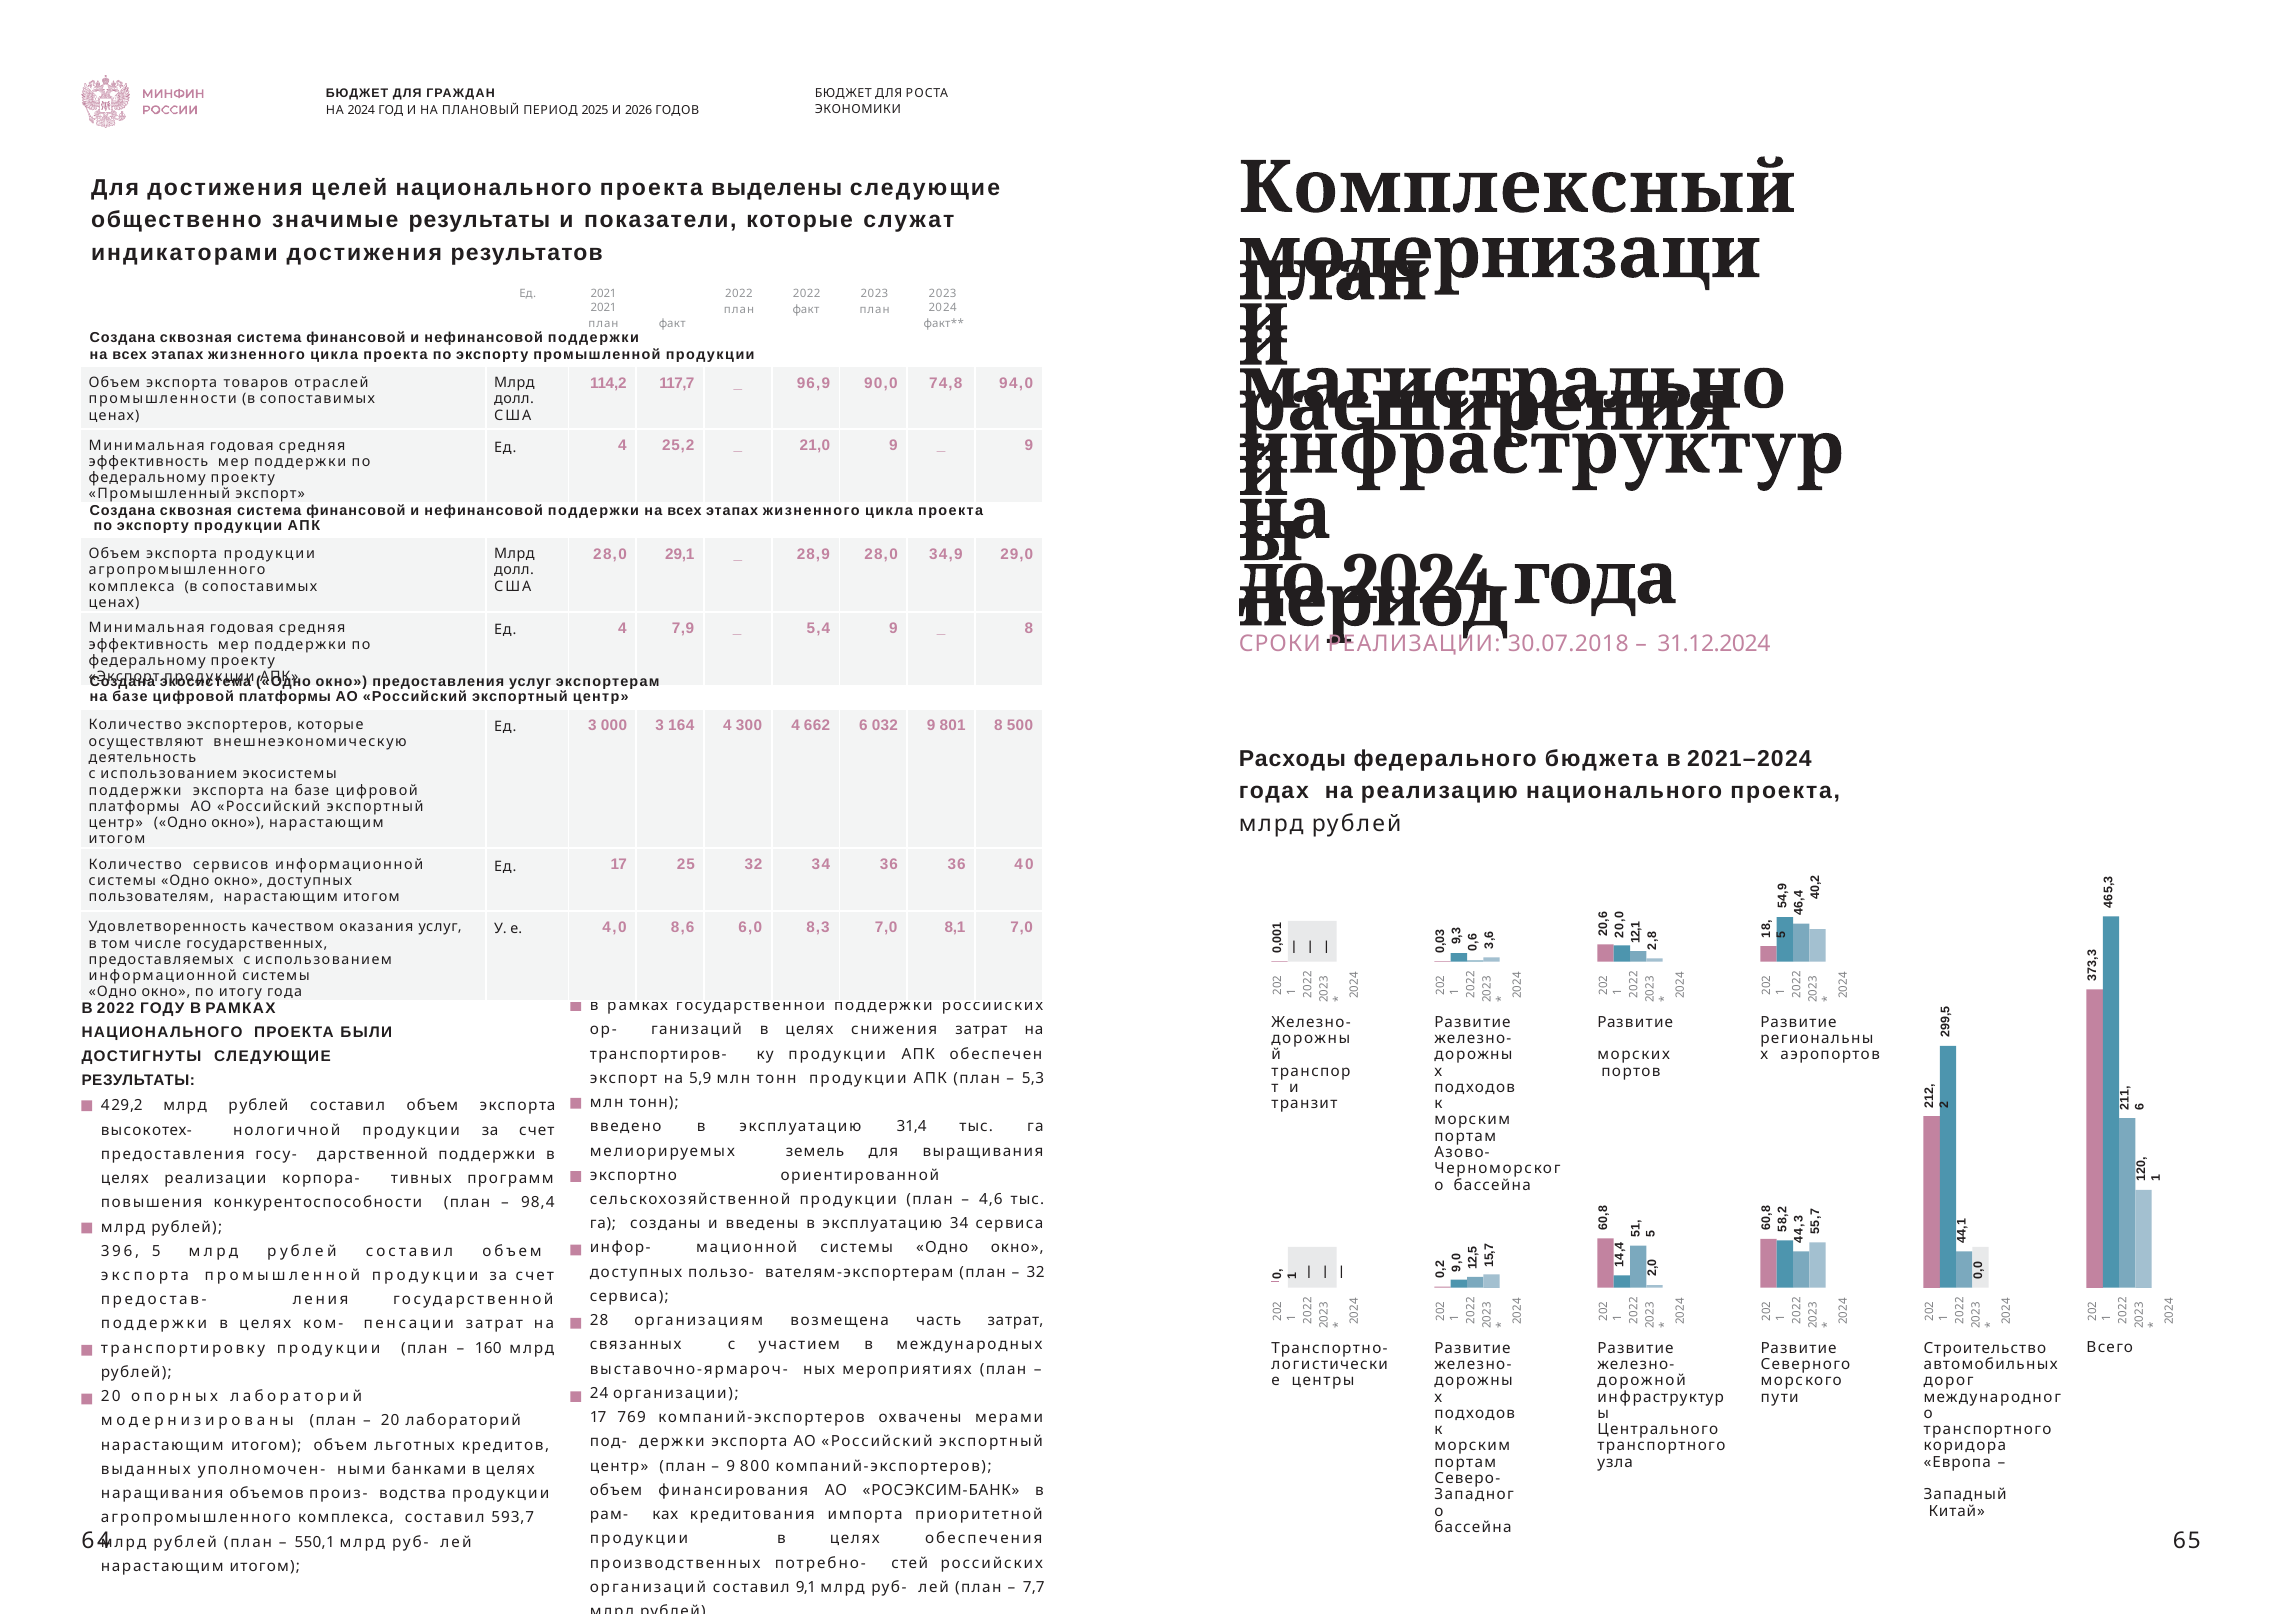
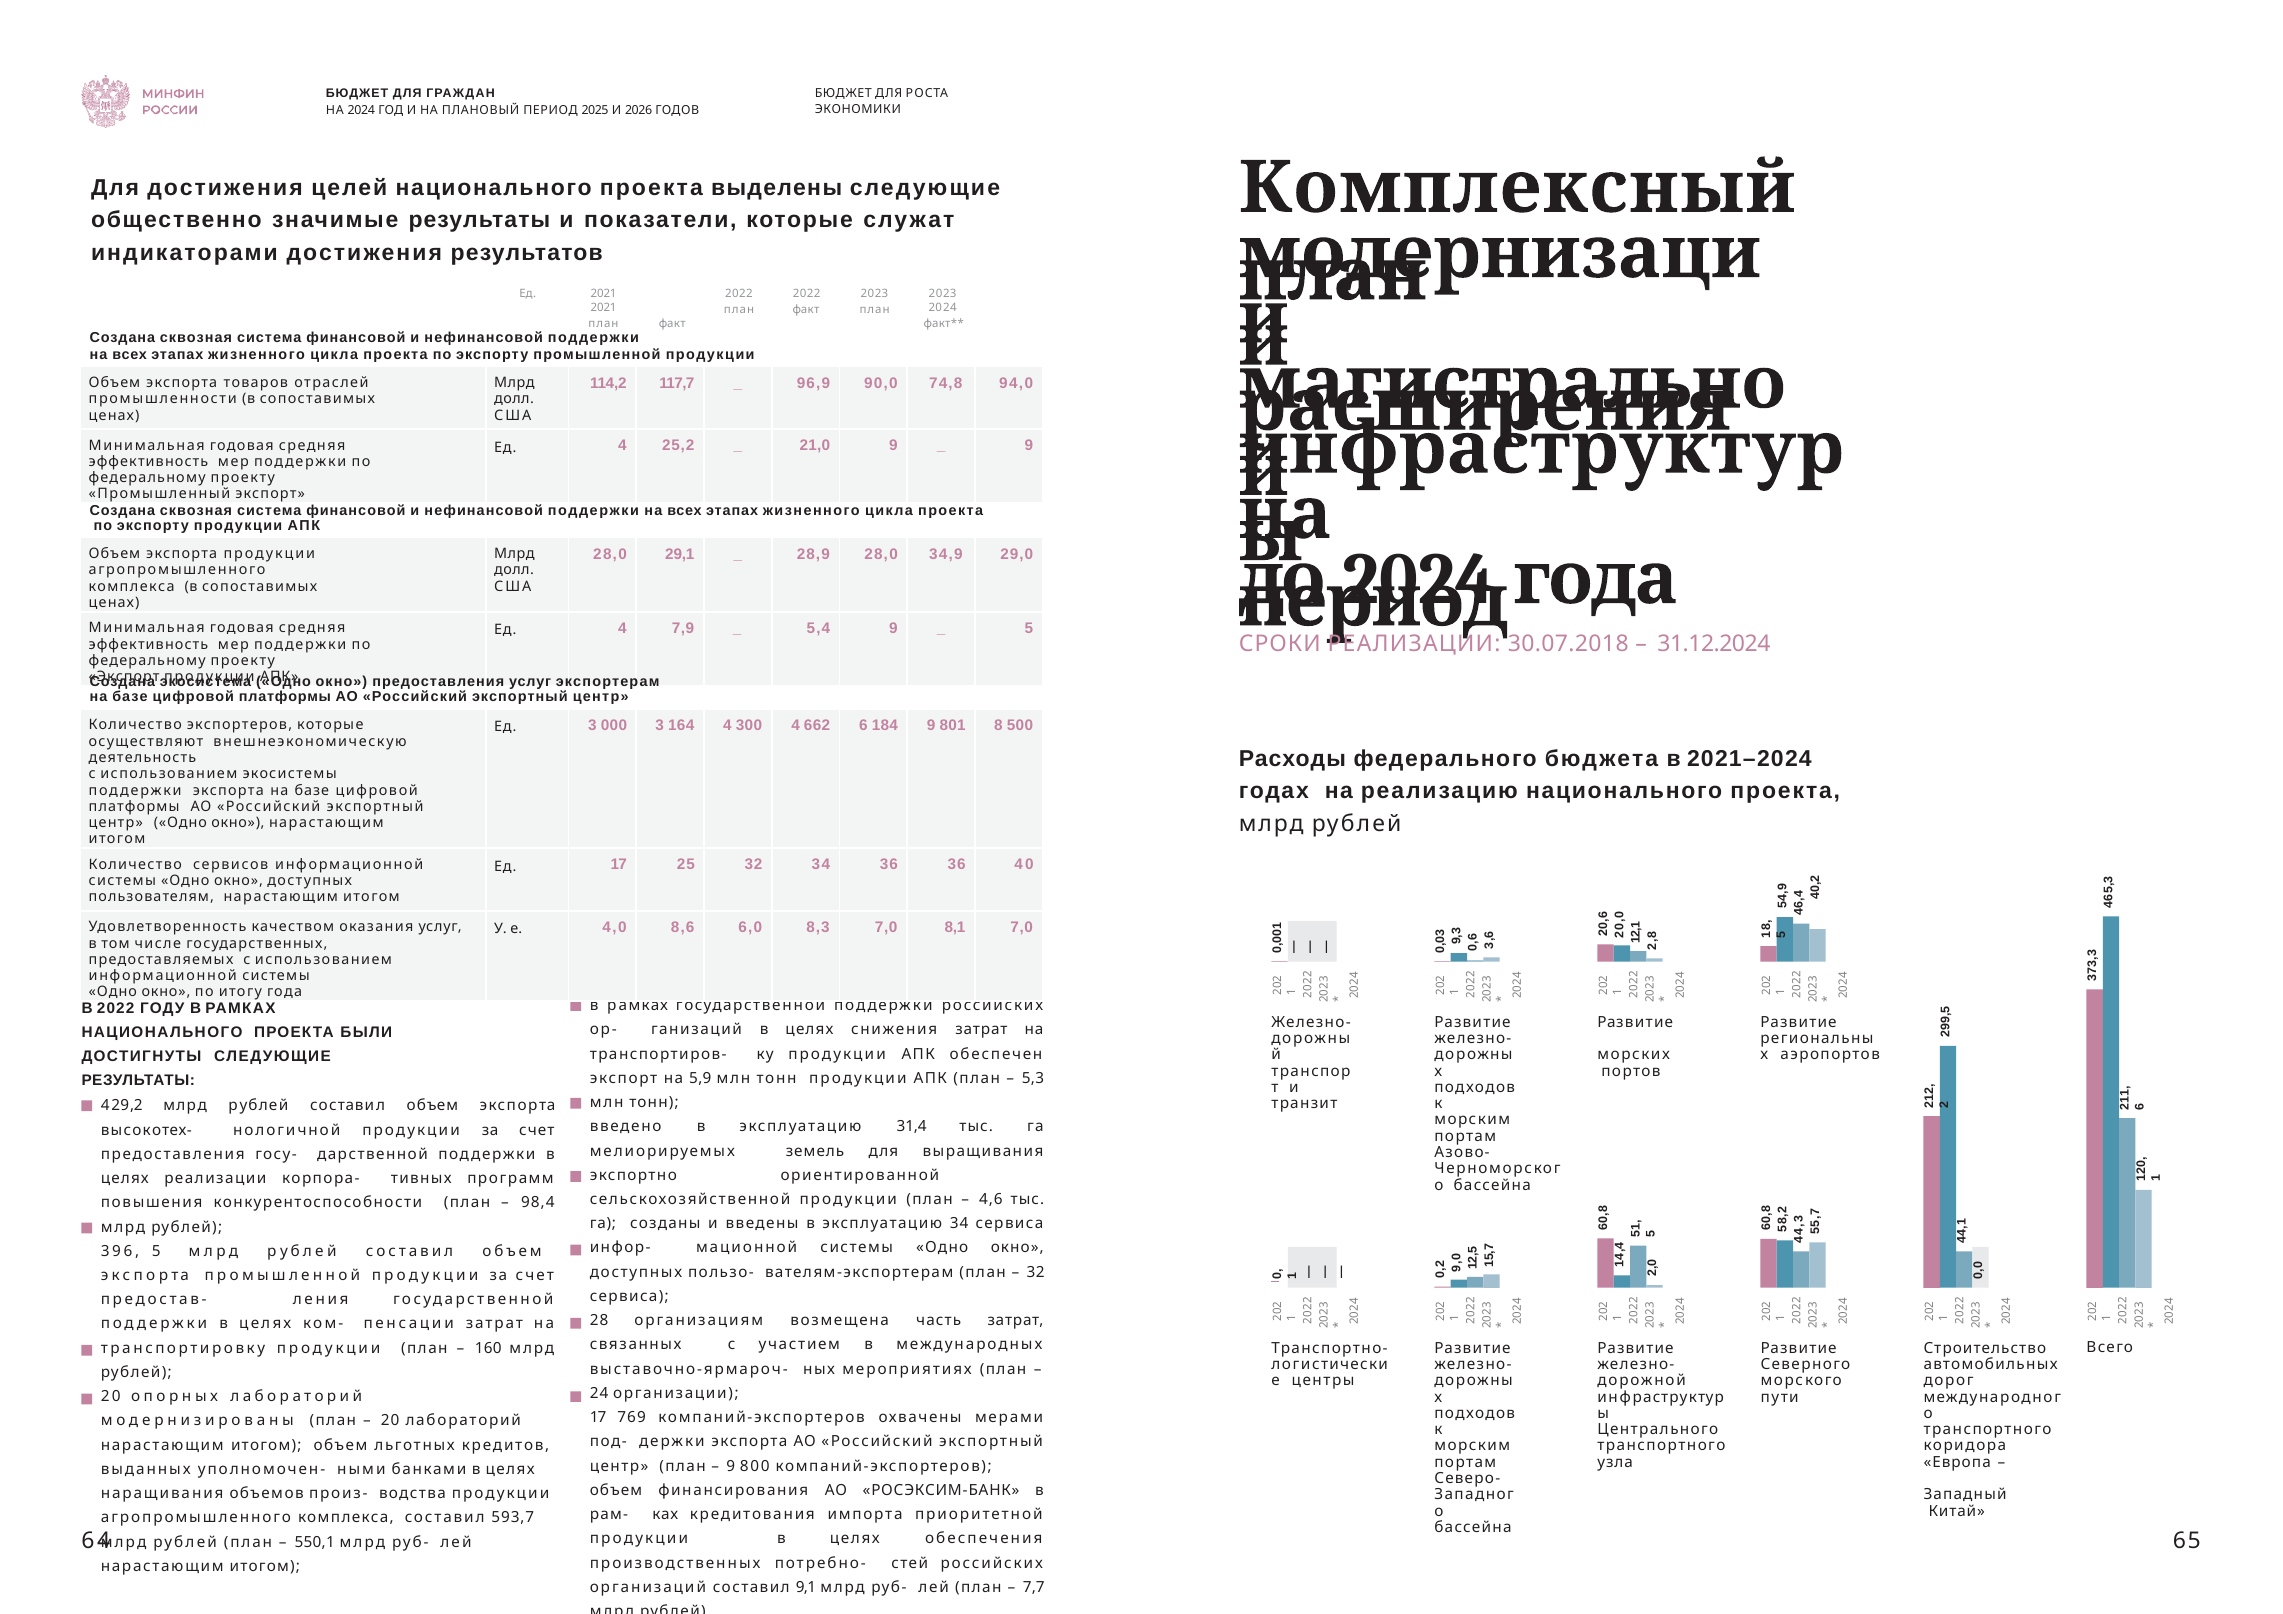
8 at (1029, 628): 8 -> 5
032: 032 -> 184
